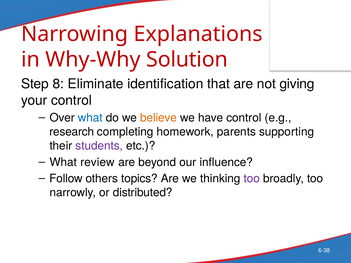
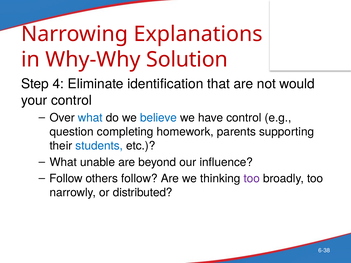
8: 8 -> 4
giving: giving -> would
believe colour: orange -> blue
research: research -> question
students colour: purple -> blue
review: review -> unable
others topics: topics -> follow
